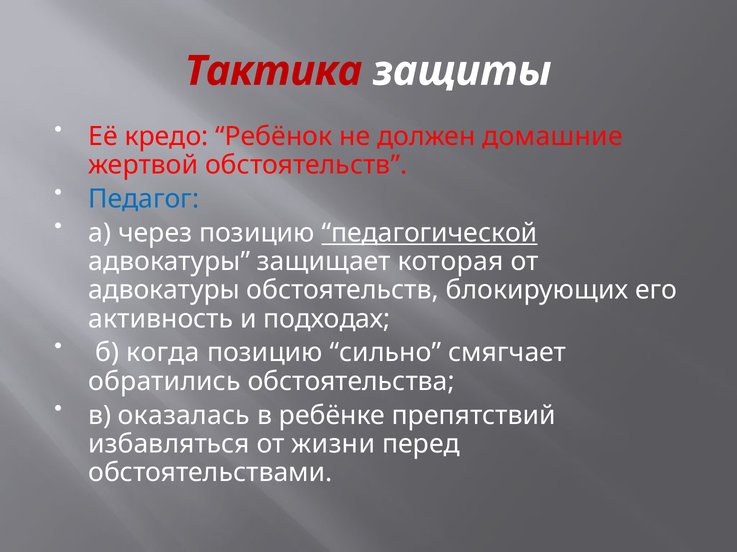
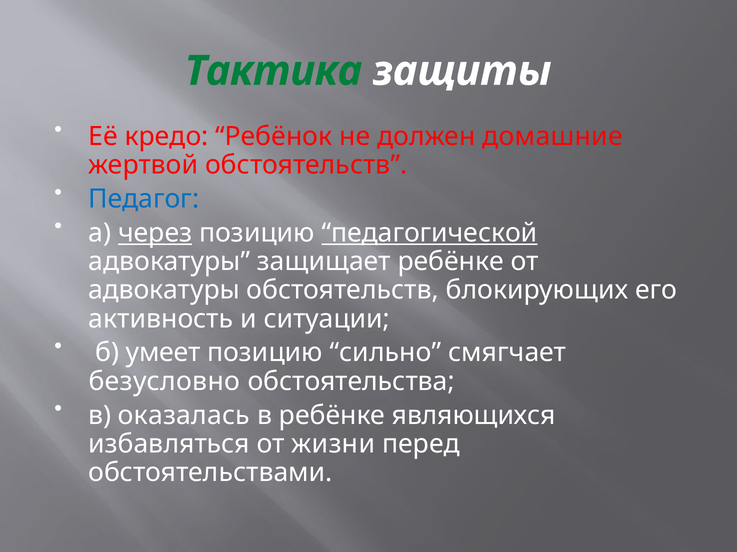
Тактика colour: red -> green
через underline: none -> present
защищает которая: которая -> ребёнке
подходах: подходах -> ситуации
когда: когда -> умеет
обратились: обратились -> безусловно
препятствий: препятствий -> являющихся
